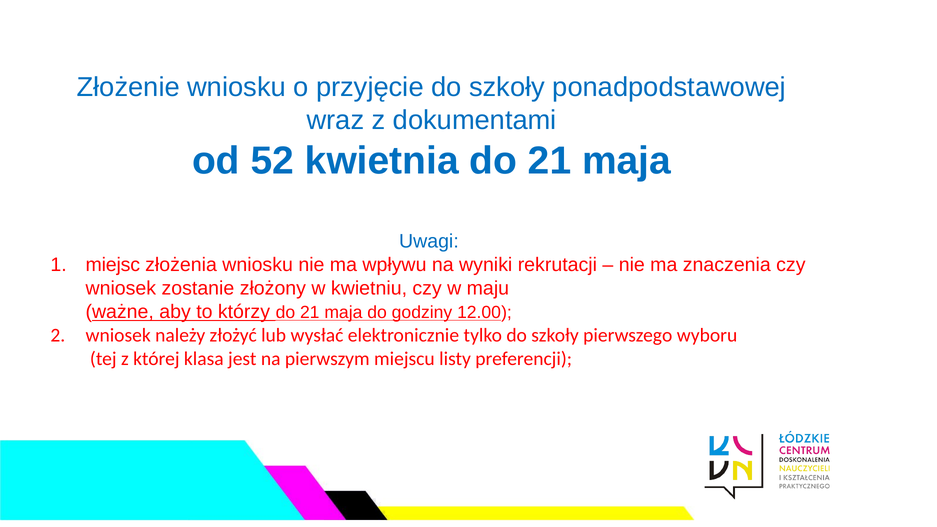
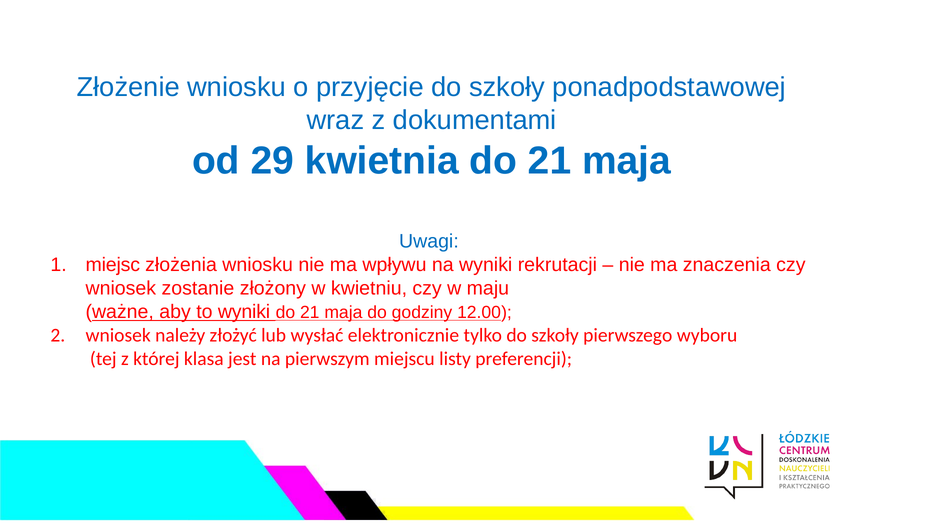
52: 52 -> 29
to którzy: którzy -> wyniki
